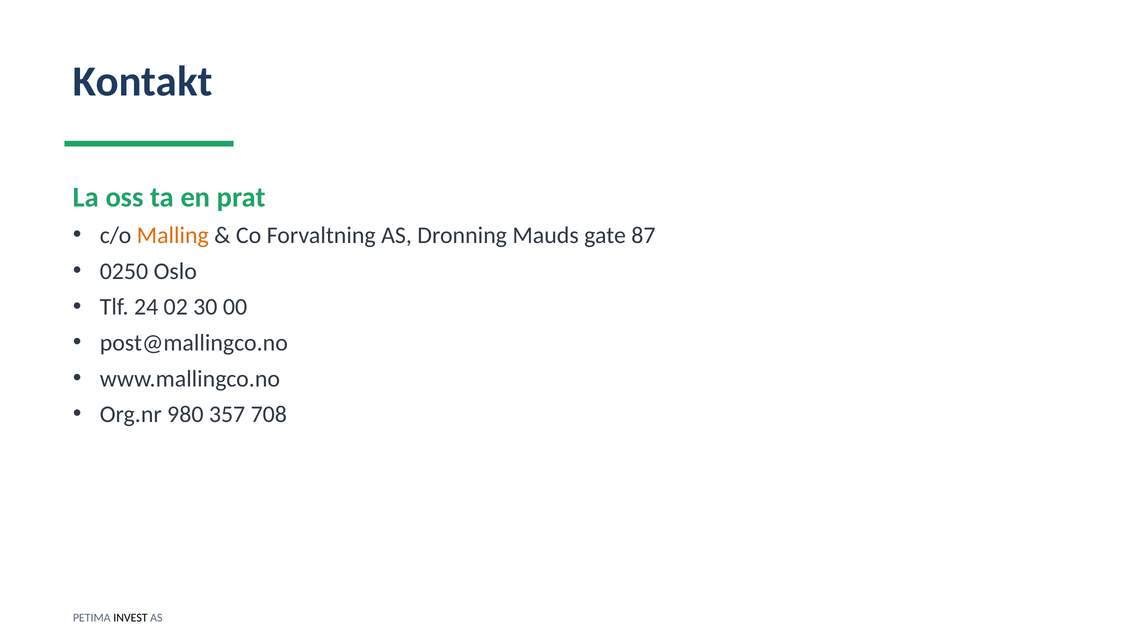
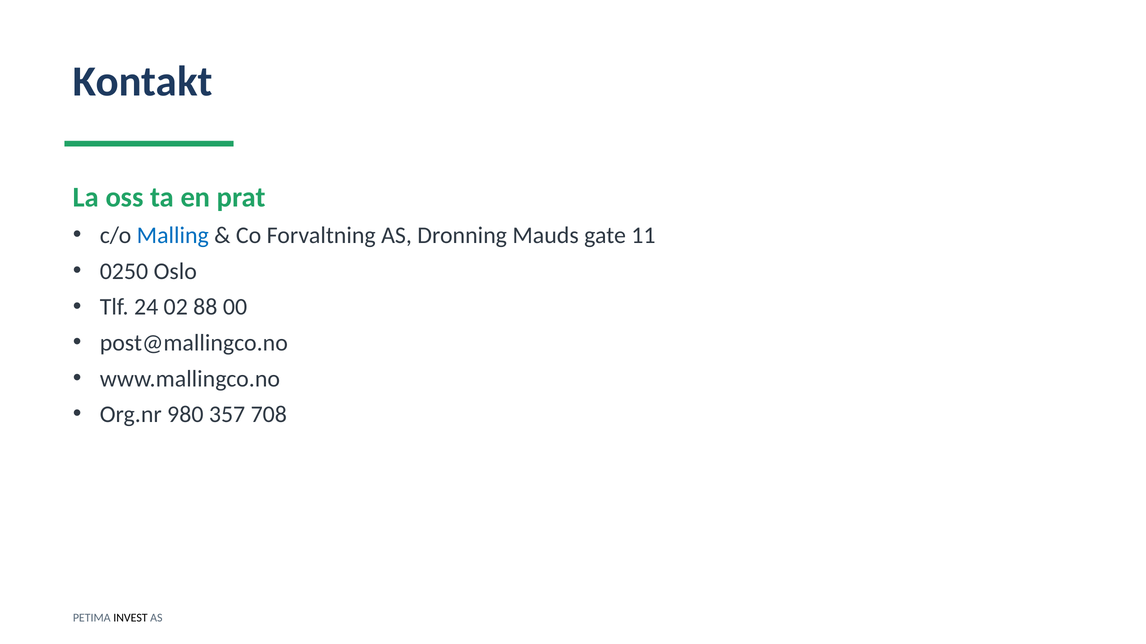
Malling colour: orange -> blue
87: 87 -> 11
30: 30 -> 88
